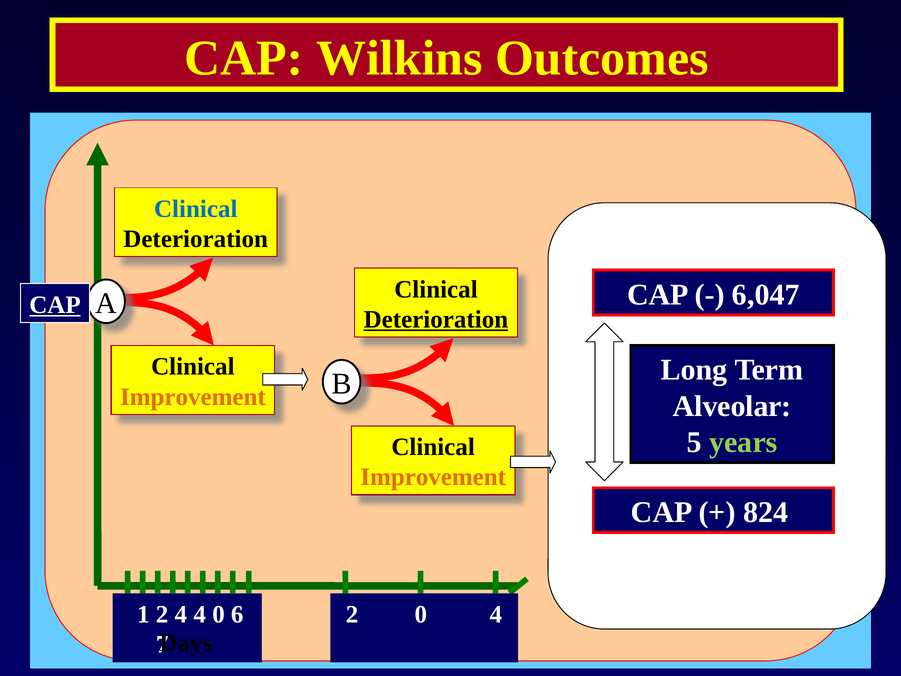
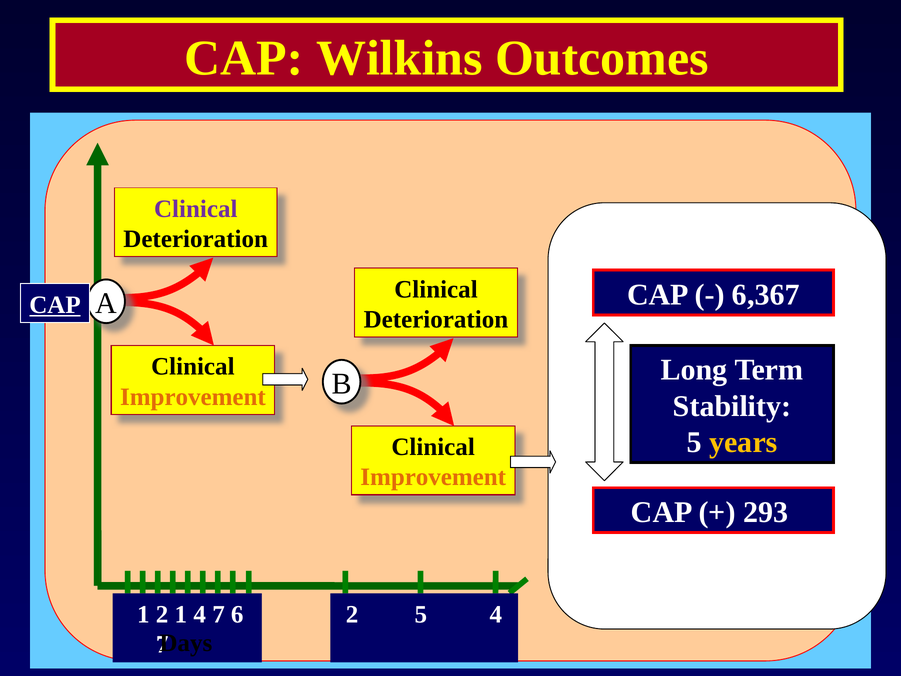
Clinical at (196, 209) colour: blue -> purple
6,047: 6,047 -> 6,367
Deterioration at (436, 319) underline: present -> none
Alveolar: Alveolar -> Stability
years colour: light green -> yellow
824: 824 -> 293
2 4: 4 -> 1
4 0: 0 -> 7
2 0: 0 -> 5
